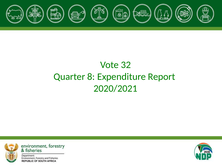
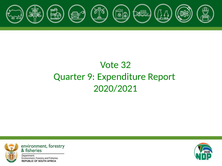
8: 8 -> 9
